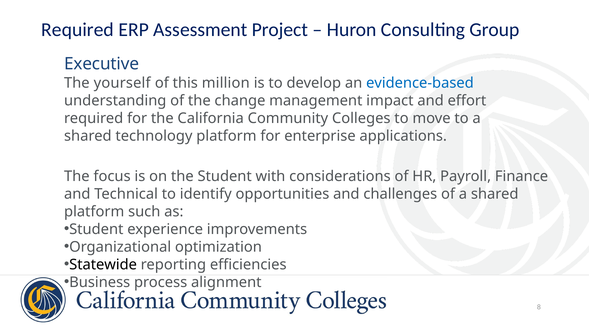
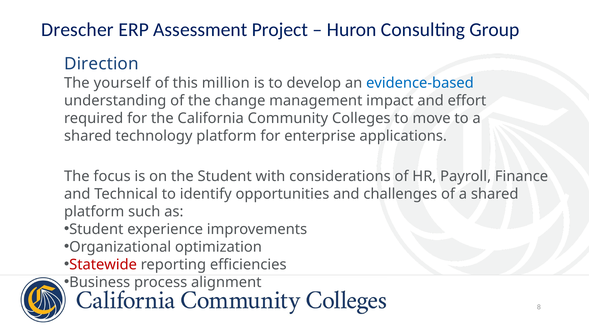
Required at (78, 30): Required -> Drescher
Executive: Executive -> Direction
Statewide colour: black -> red
